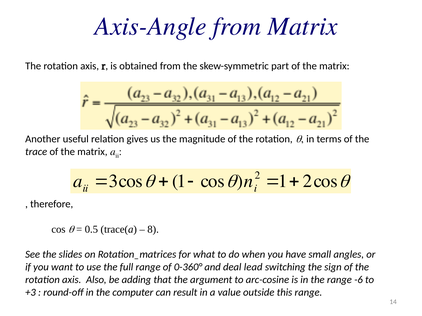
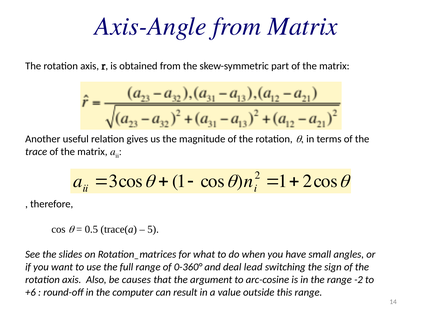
8: 8 -> 5
adding: adding -> causes
-6: -6 -> -2
+3: +3 -> +6
